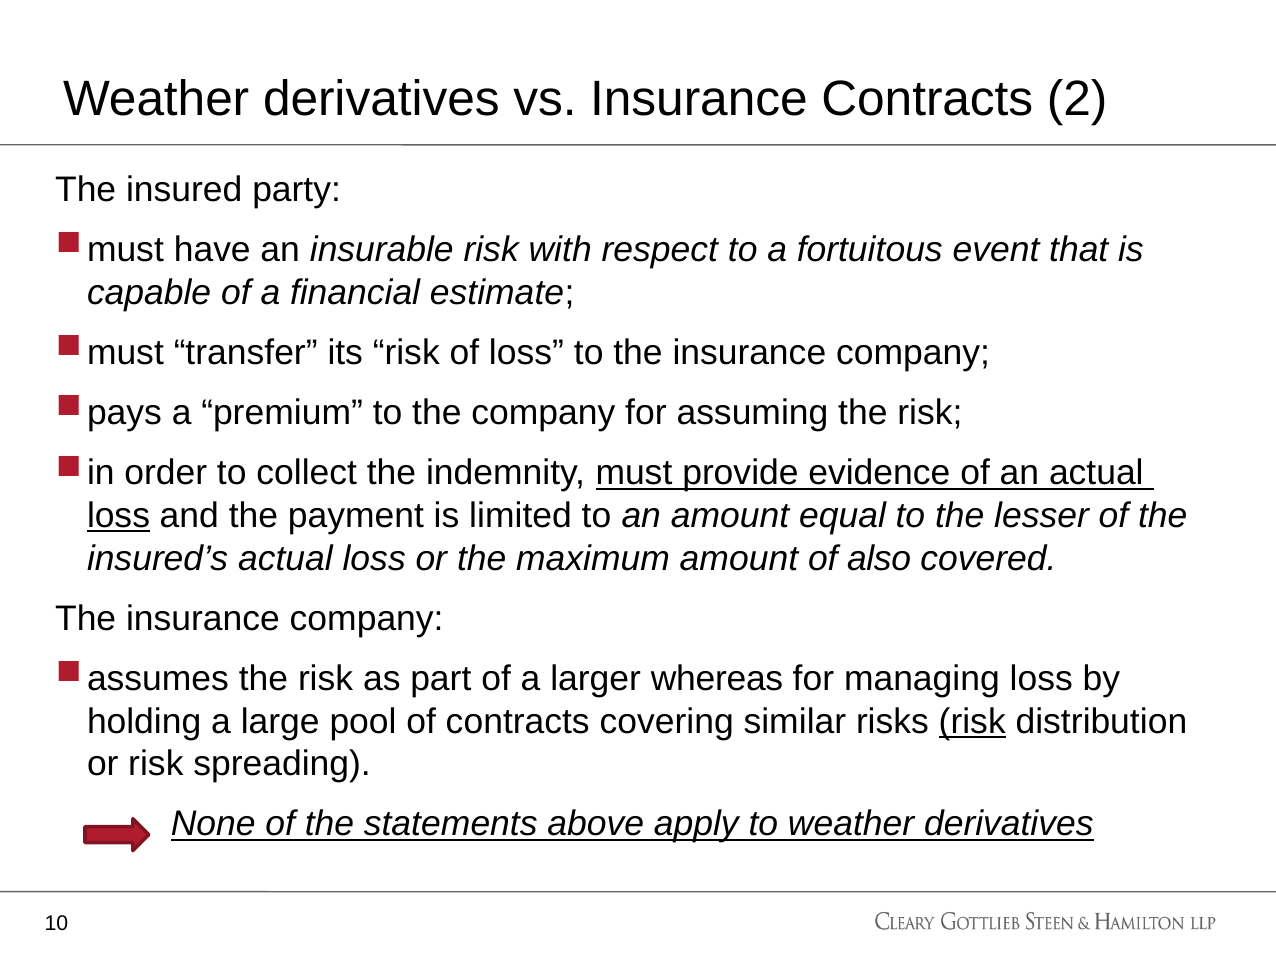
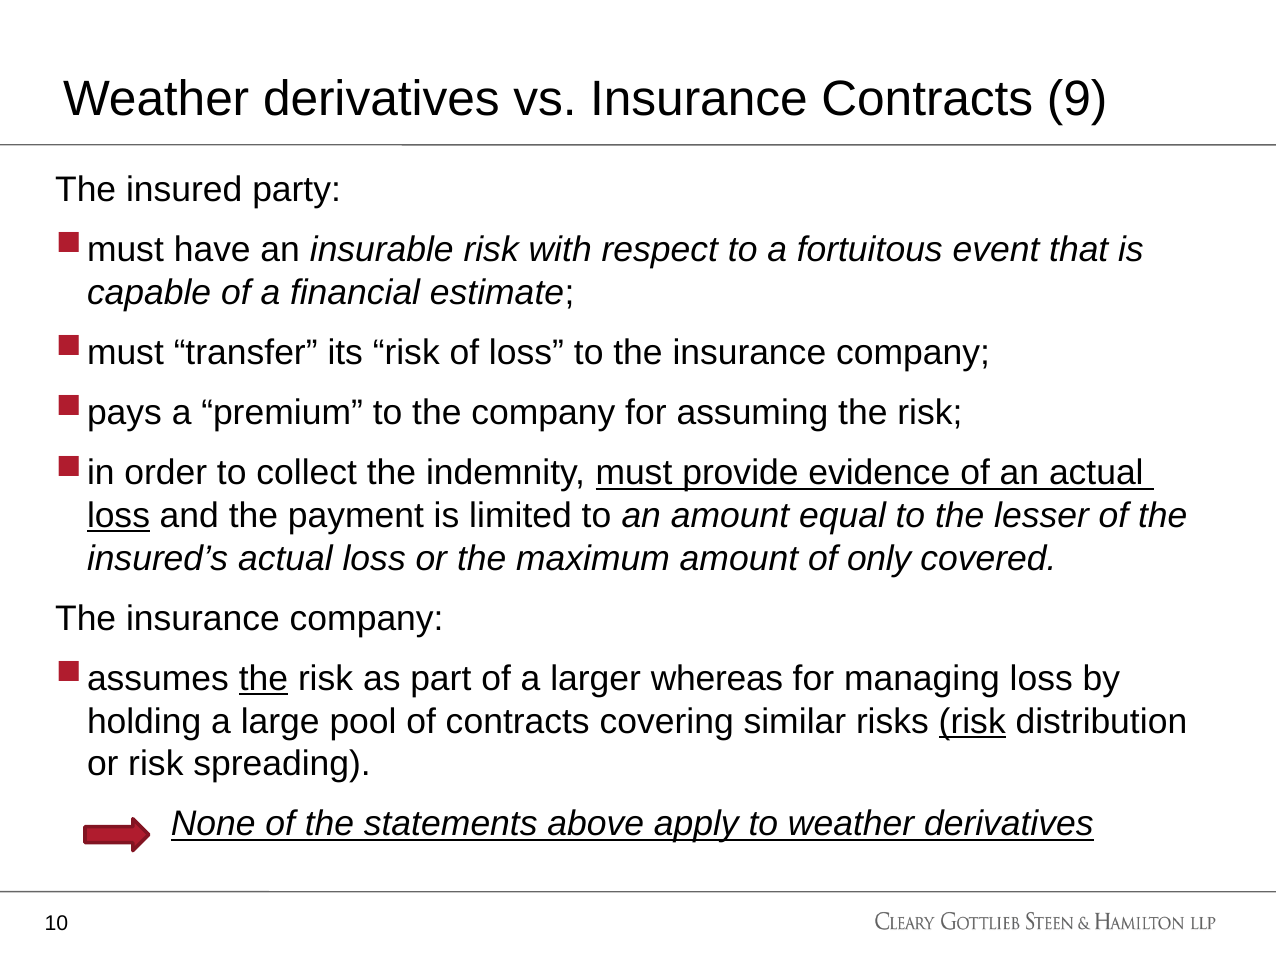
2: 2 -> 9
also: also -> only
the at (263, 679) underline: none -> present
